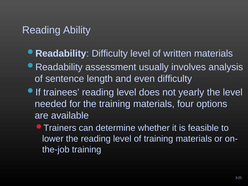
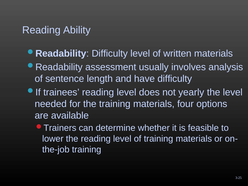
even: even -> have
